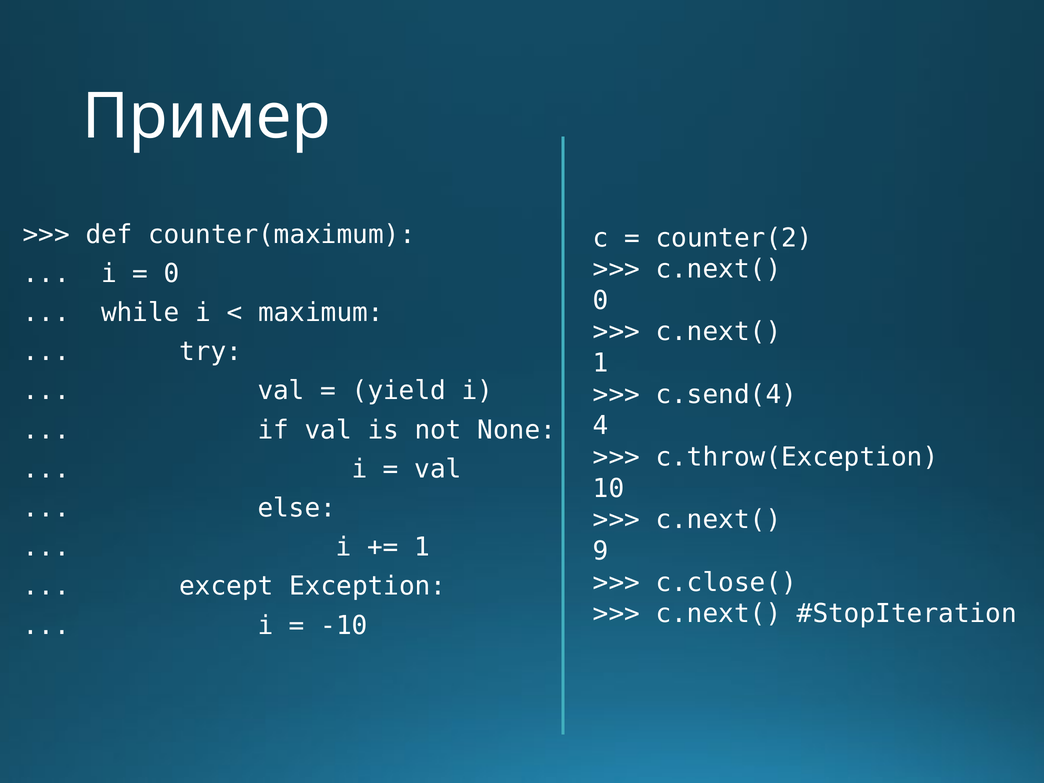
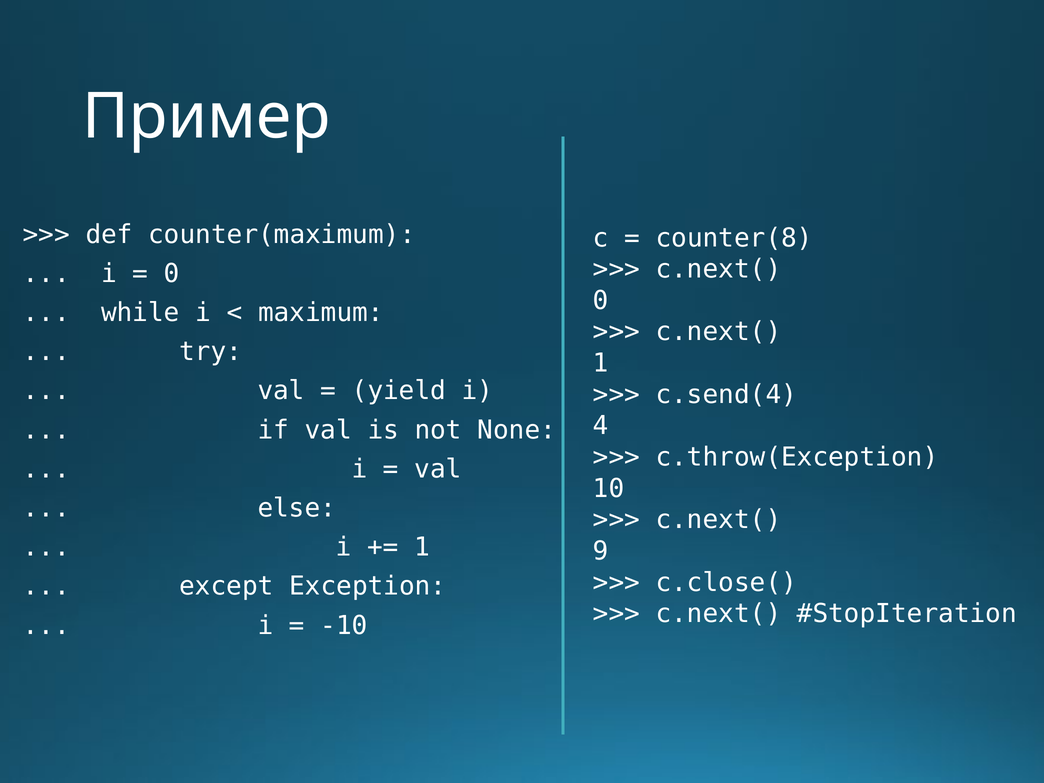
counter(2: counter(2 -> counter(8
